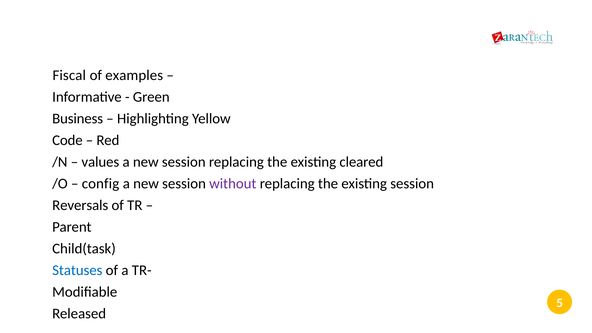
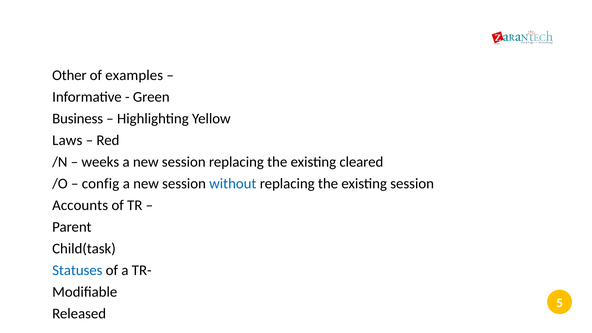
Fiscal: Fiscal -> Other
Code: Code -> Laws
values: values -> weeks
without colour: purple -> blue
Reversals: Reversals -> Accounts
